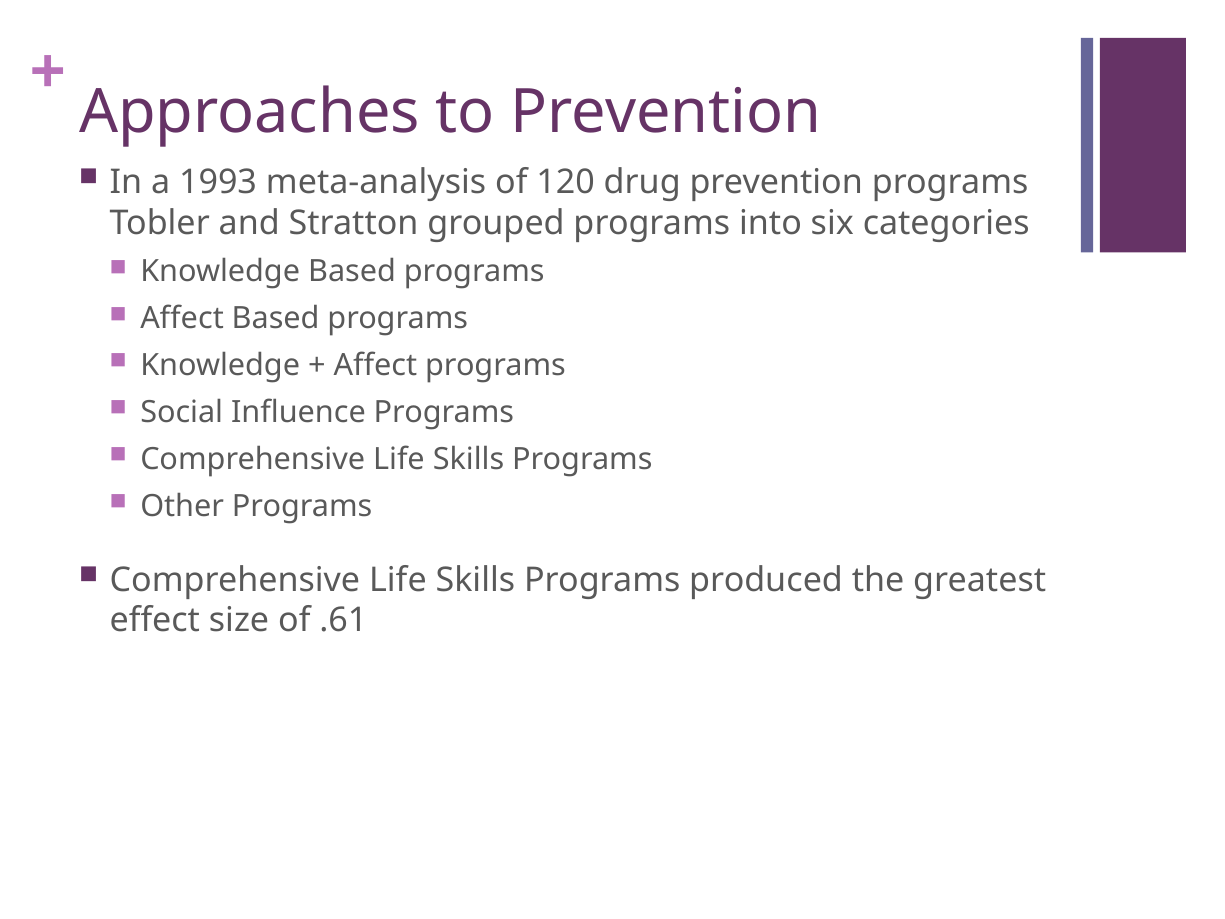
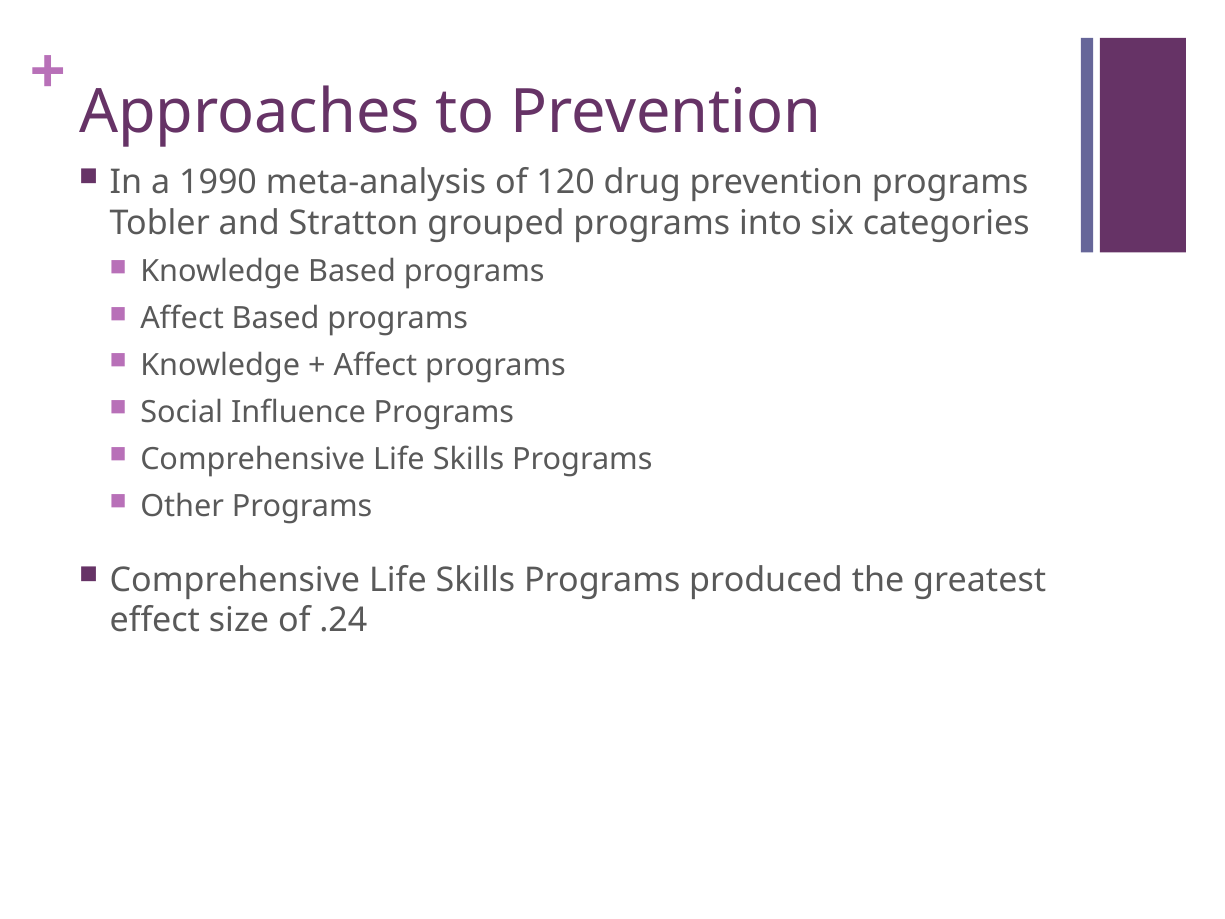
1993: 1993 -> 1990
.61: .61 -> .24
